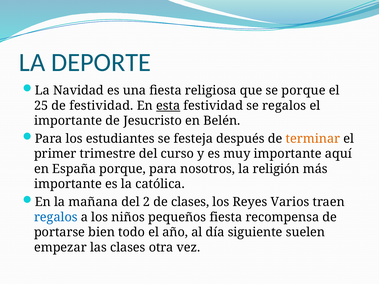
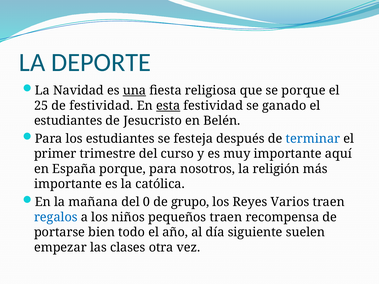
una underline: none -> present
se regalos: regalos -> ganado
importante at (68, 121): importante -> estudiantes
terminar colour: orange -> blue
2: 2 -> 0
de clases: clases -> grupo
pequeños fiesta: fiesta -> traen
